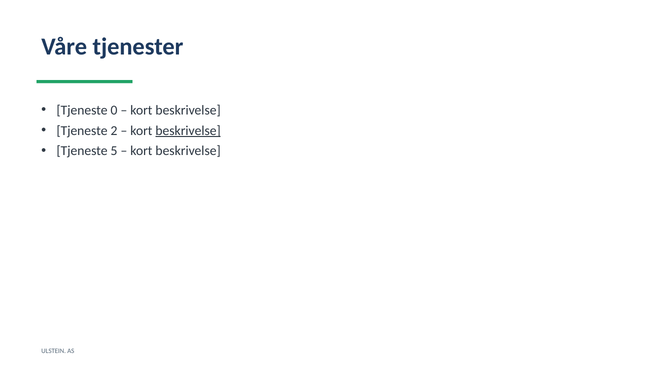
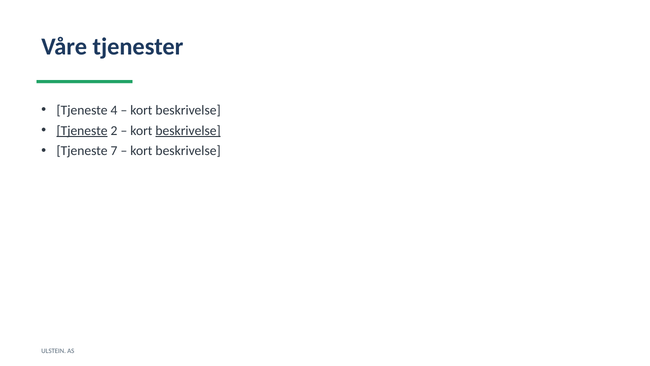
0: 0 -> 4
Tjeneste at (82, 130) underline: none -> present
5: 5 -> 7
